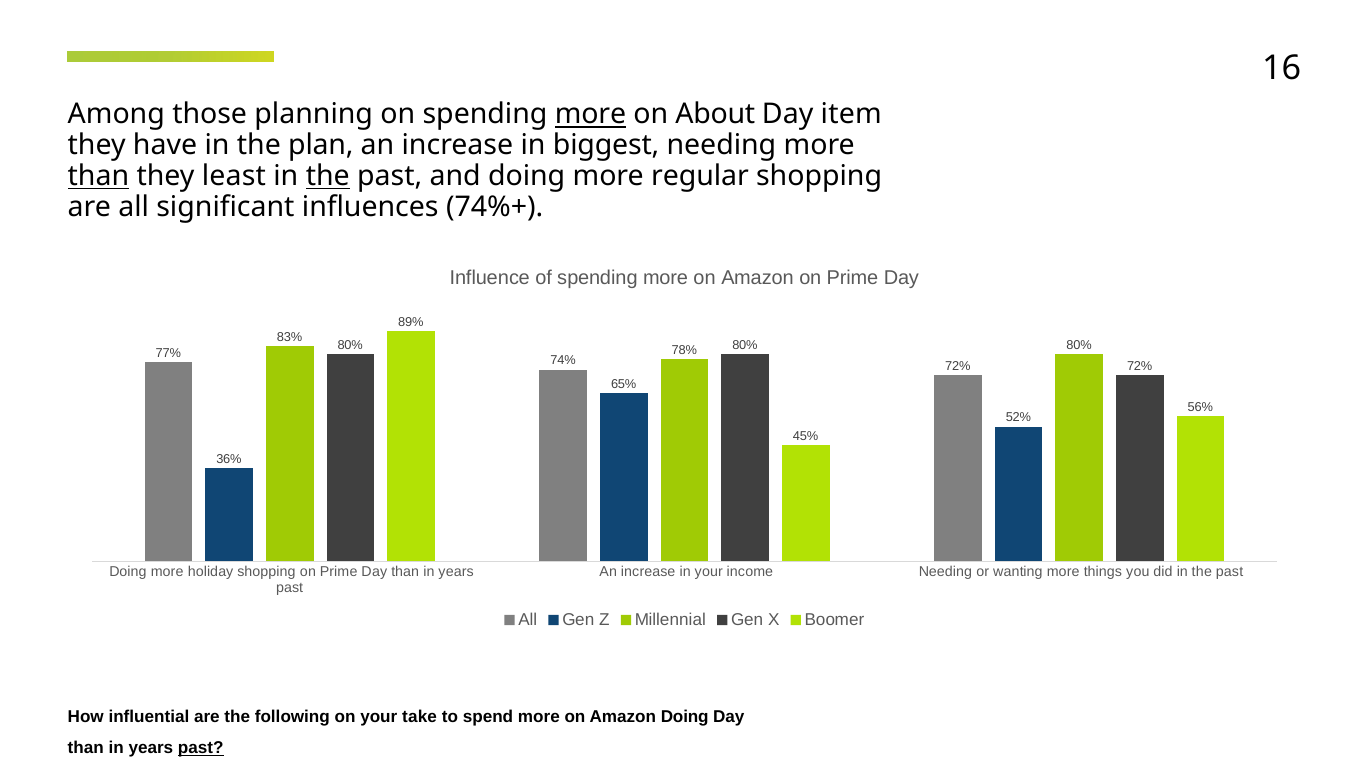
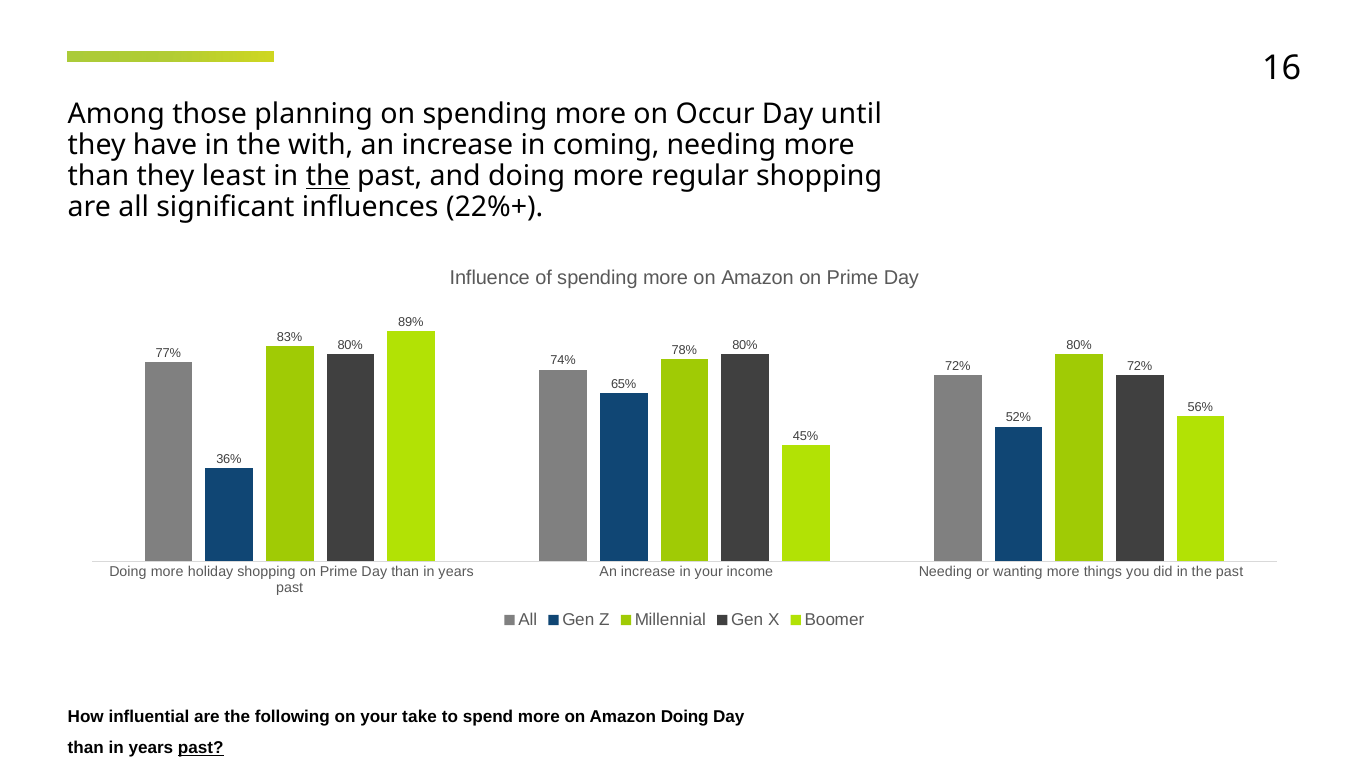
more at (590, 115) underline: present -> none
About: About -> Occur
item: item -> until
plan: plan -> with
biggest: biggest -> coming
than at (98, 176) underline: present -> none
74%+: 74%+ -> 22%+
